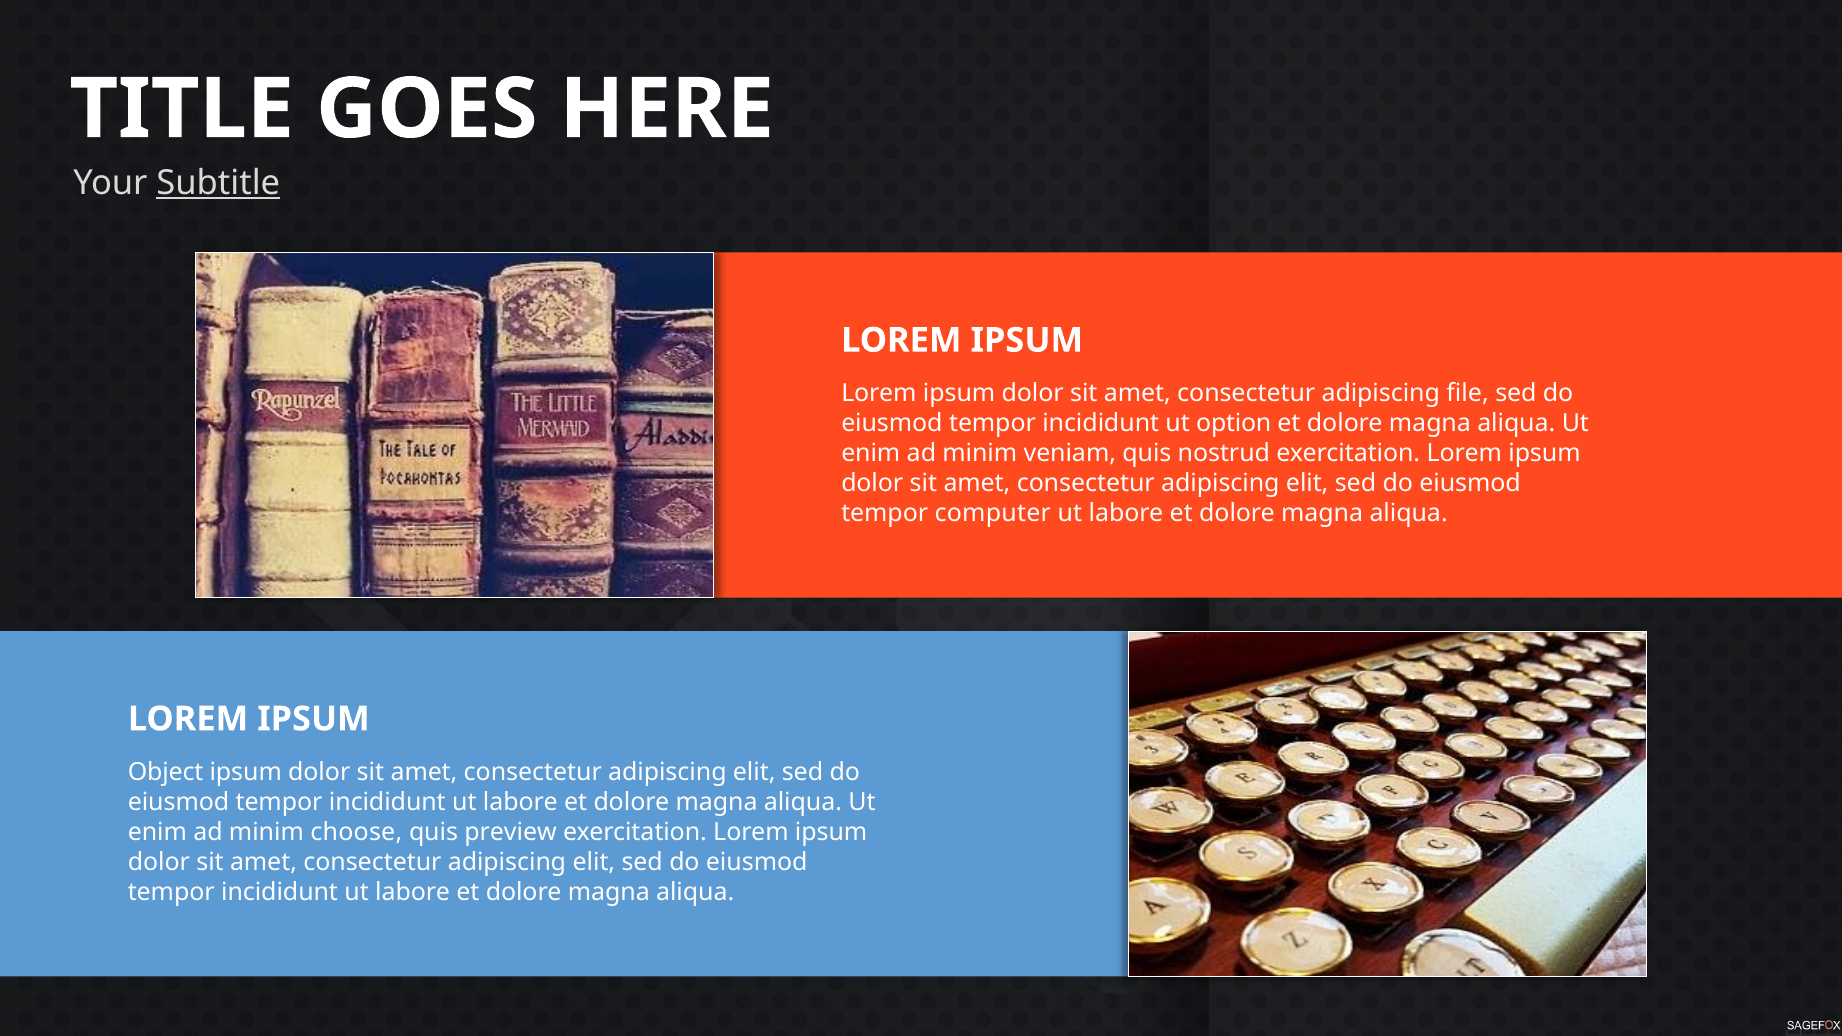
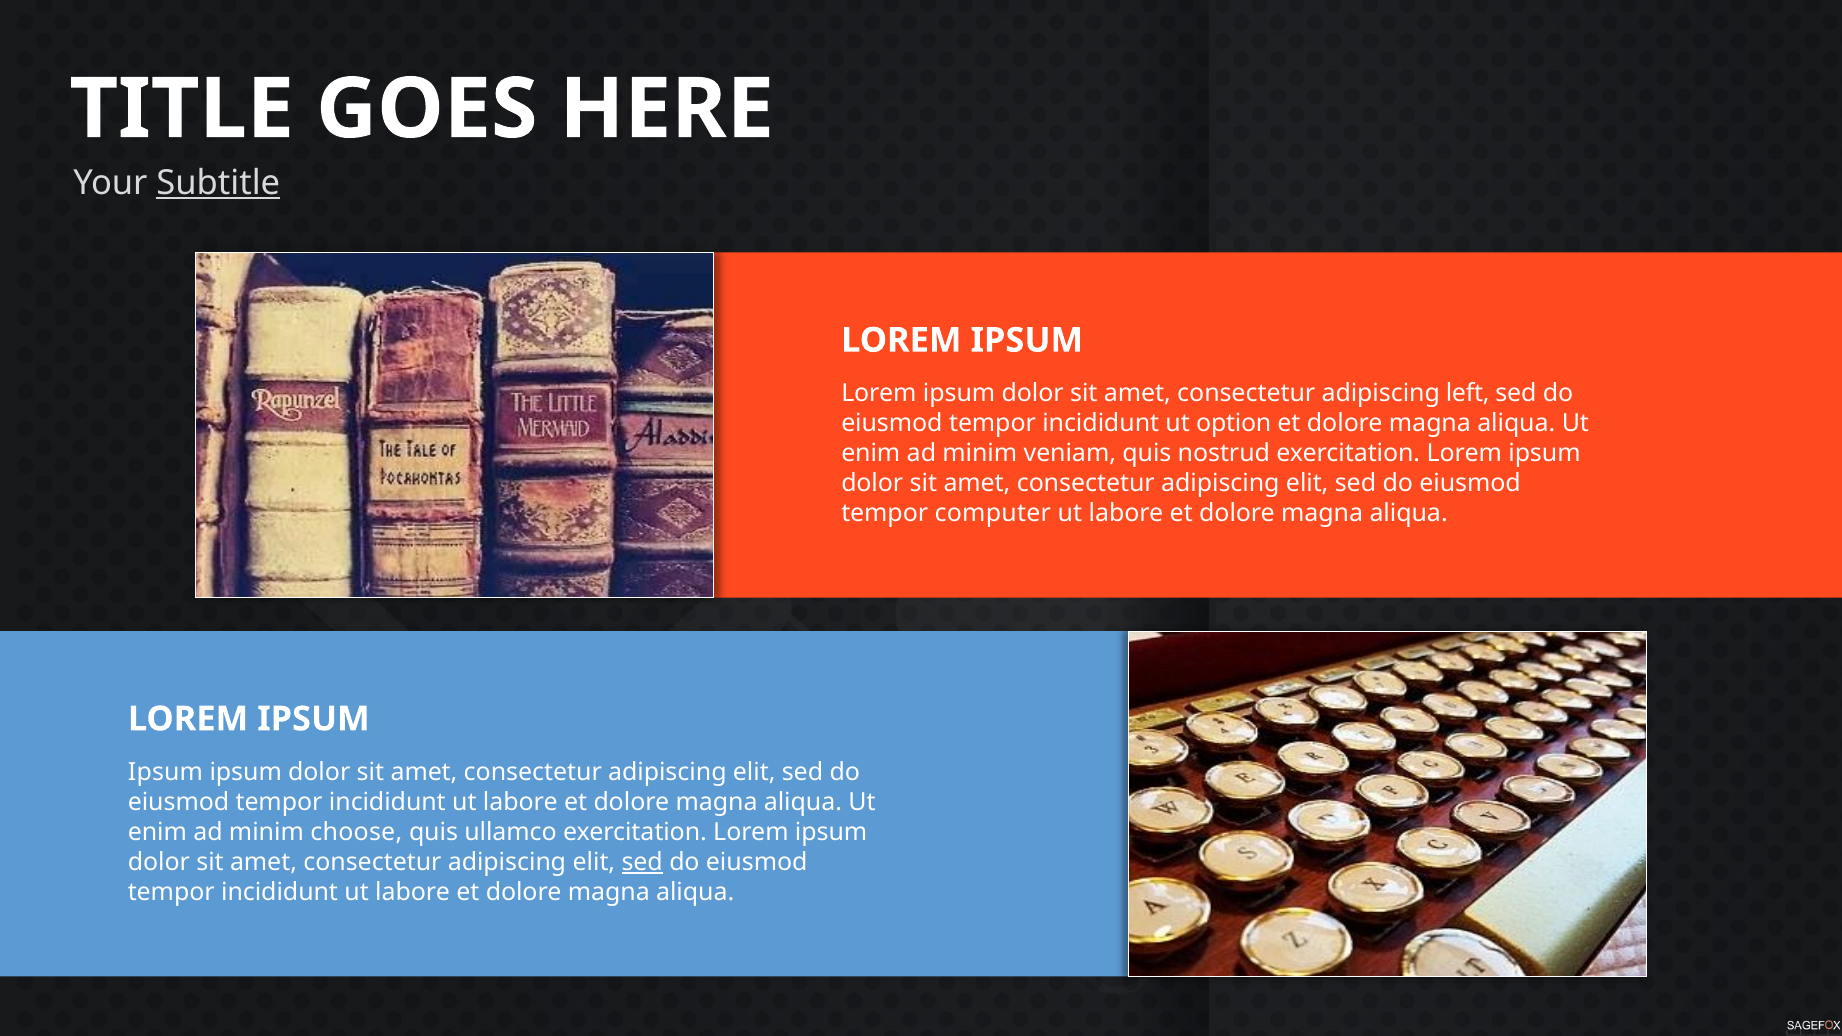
file: file -> left
Object at (166, 772): Object -> Ipsum
preview: preview -> ullamco
sed at (642, 862) underline: none -> present
